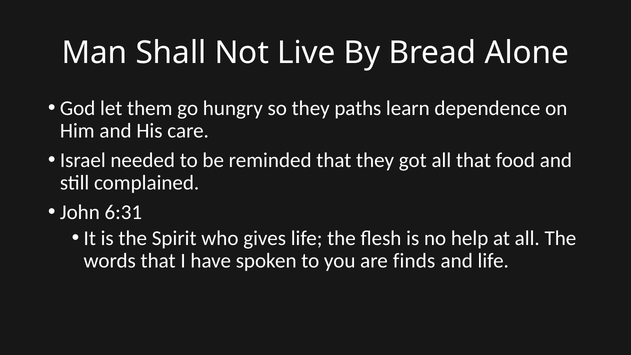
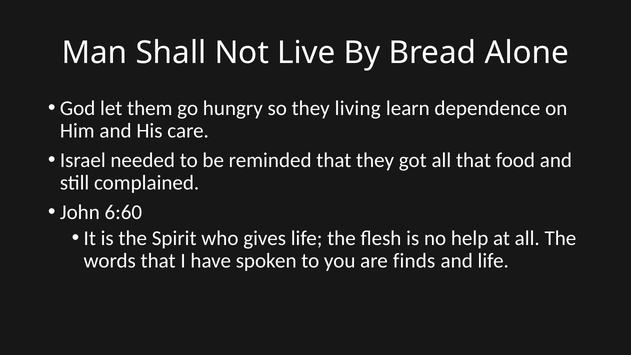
paths: paths -> living
6:31: 6:31 -> 6:60
